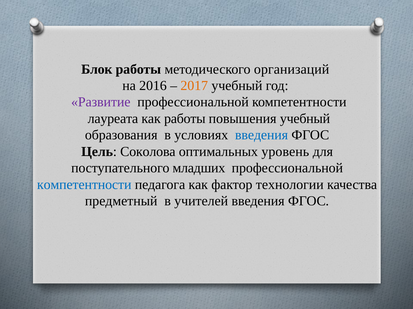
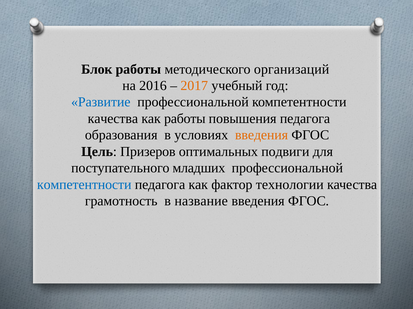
Развитие colour: purple -> blue
лауреата at (113, 119): лауреата -> качества
повышения учебный: учебный -> педагога
введения at (262, 135) colour: blue -> orange
Соколова: Соколова -> Призеров
уровень: уровень -> подвиги
предметный: предметный -> грамотность
учителей: учителей -> название
